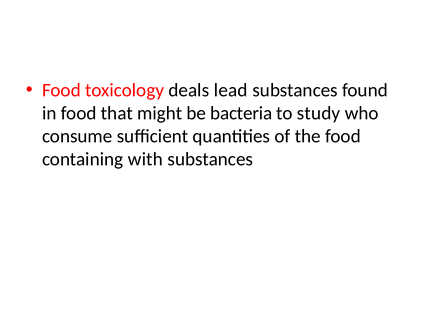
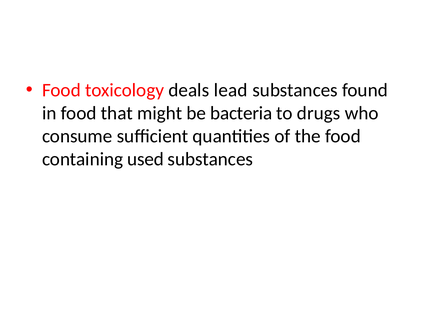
study: study -> drugs
with: with -> used
